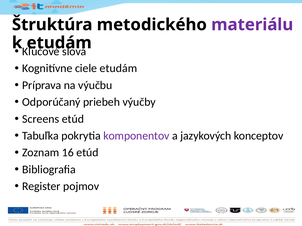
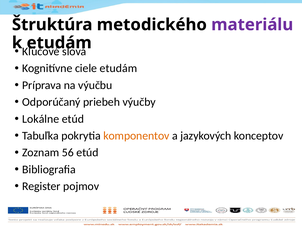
Screens: Screens -> Lokálne
komponentov colour: purple -> orange
16: 16 -> 56
